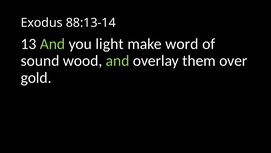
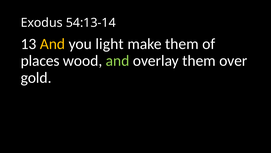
88:13-14: 88:13-14 -> 54:13-14
And at (52, 44) colour: light green -> yellow
make word: word -> them
sound: sound -> places
